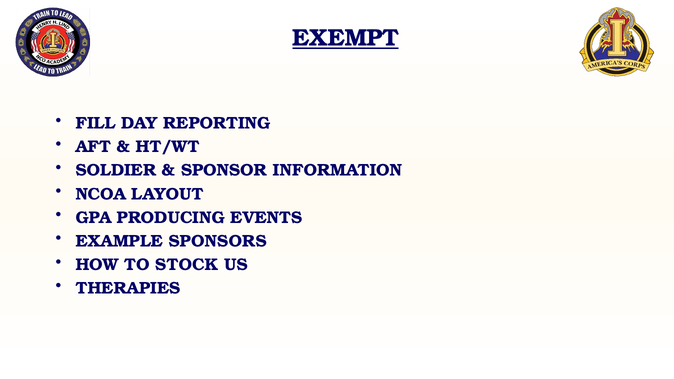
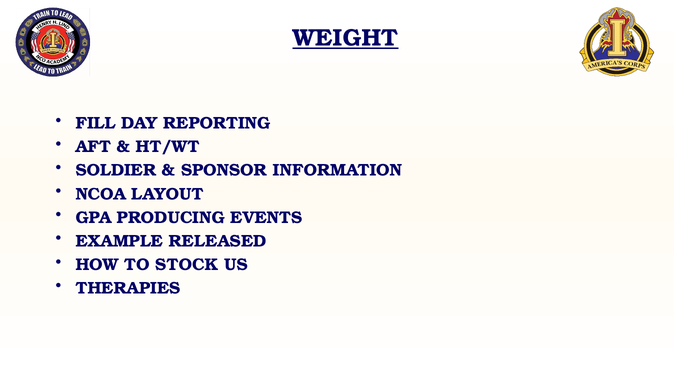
EXEMPT: EXEMPT -> WEIGHT
SPONSORS: SPONSORS -> RELEASED
